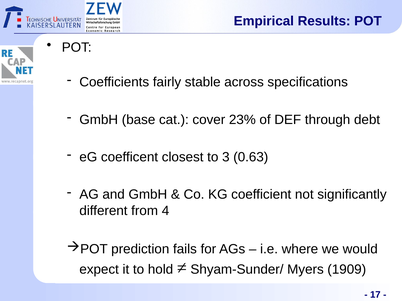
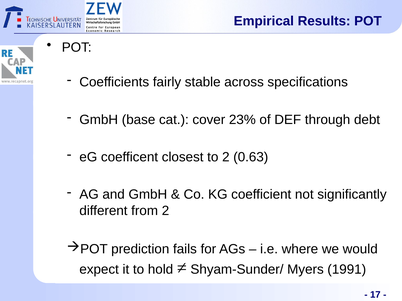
to 3: 3 -> 2
from 4: 4 -> 2
1909: 1909 -> 1991
